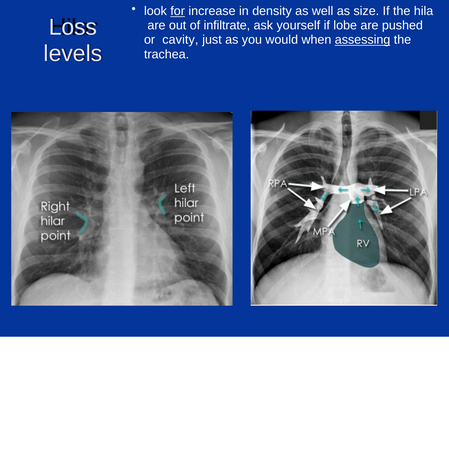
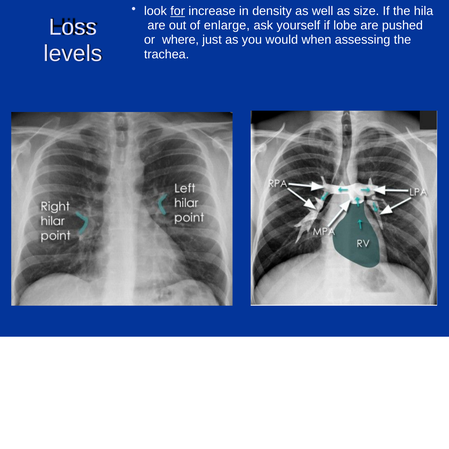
infiltrate: infiltrate -> enlarge
cavity: cavity -> where
assessing underline: present -> none
